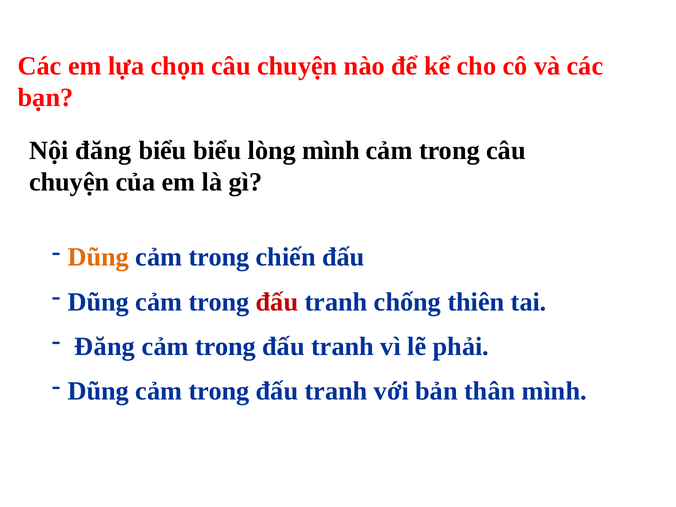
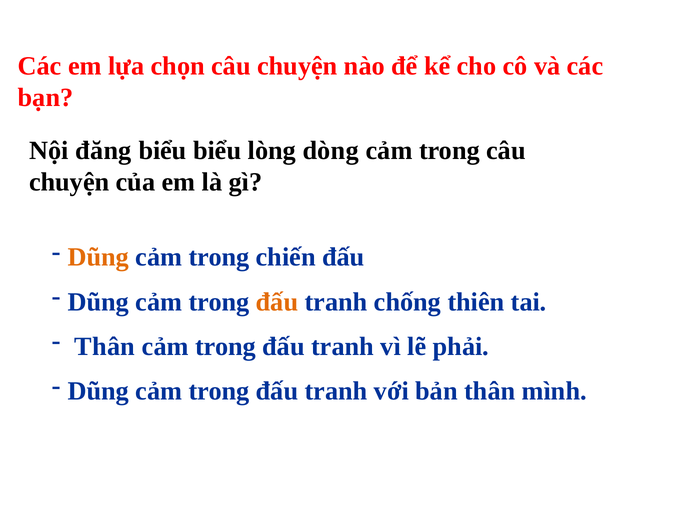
lòng mình: mình -> dòng
đấu at (277, 302) colour: red -> orange
Đăng at (105, 347): Đăng -> Thân
